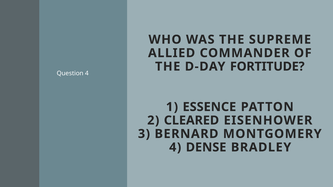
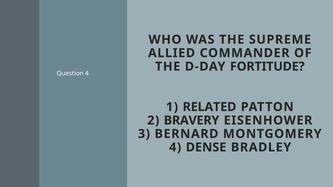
ESSENCE: ESSENCE -> RELATED
CLEARED: CLEARED -> BRAVERY
